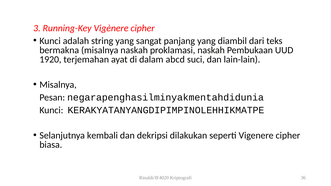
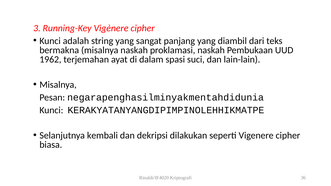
1920: 1920 -> 1962
abcd: abcd -> spasi
